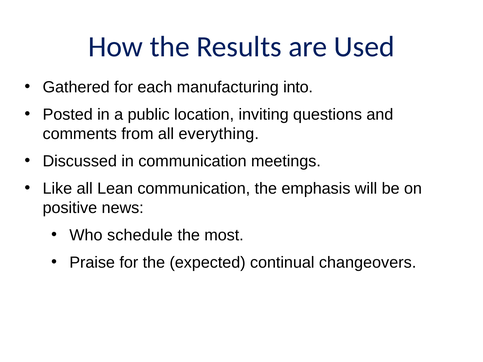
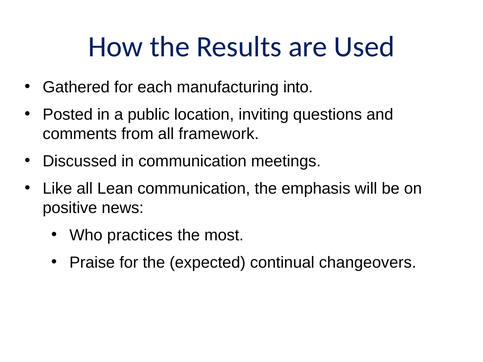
everything: everything -> framework
schedule: schedule -> practices
